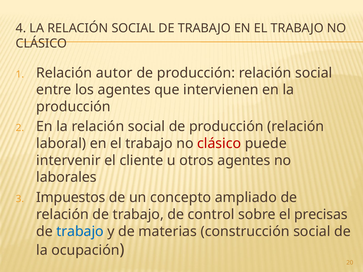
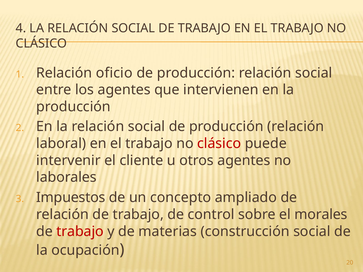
autor: autor -> oficio
precisas: precisas -> morales
trabajo at (80, 232) colour: blue -> red
